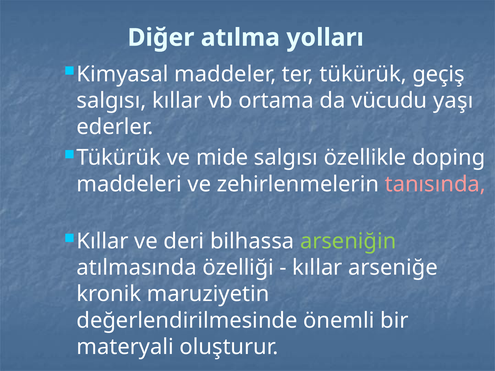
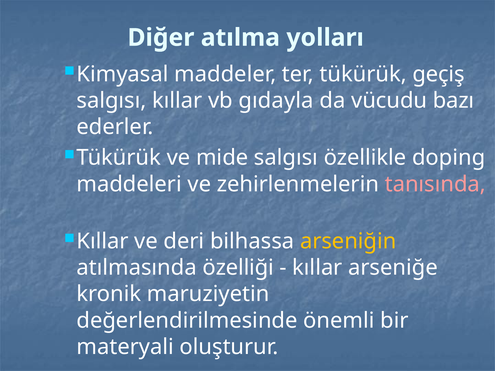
ortama: ortama -> gıdayla
yaşı: yaşı -> bazı
arseniğin colour: light green -> yellow
